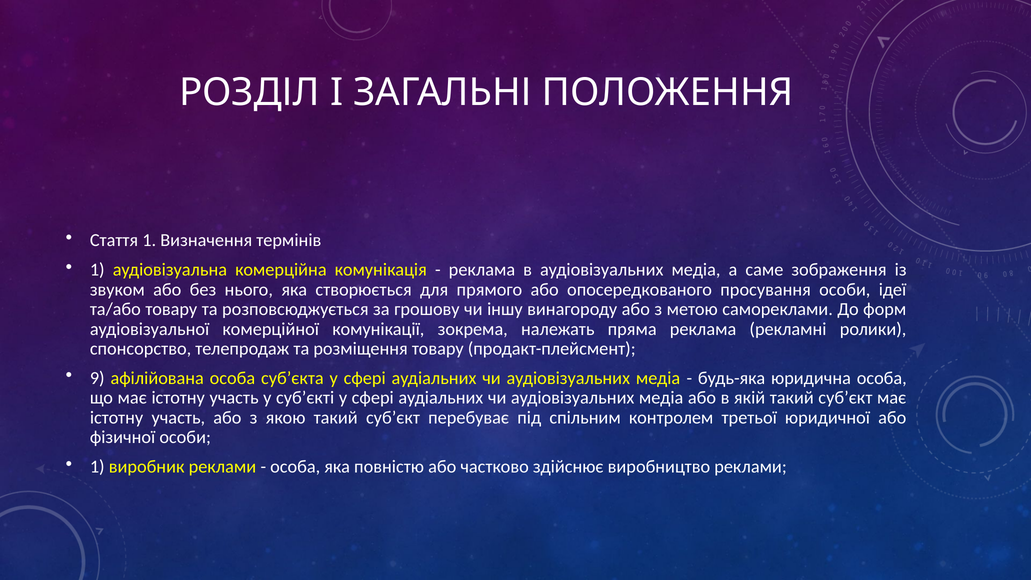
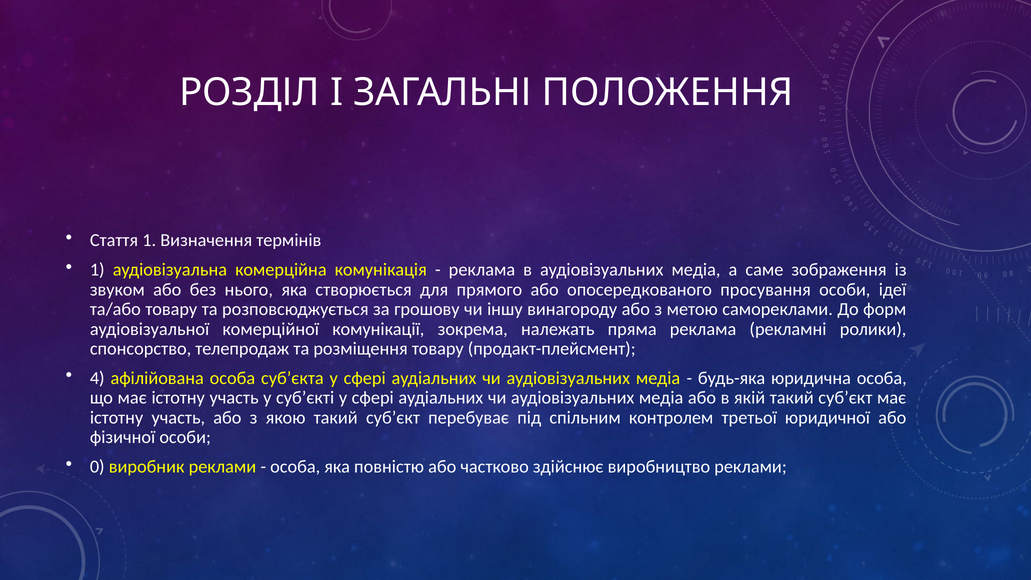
9: 9 -> 4
1 at (97, 467): 1 -> 0
